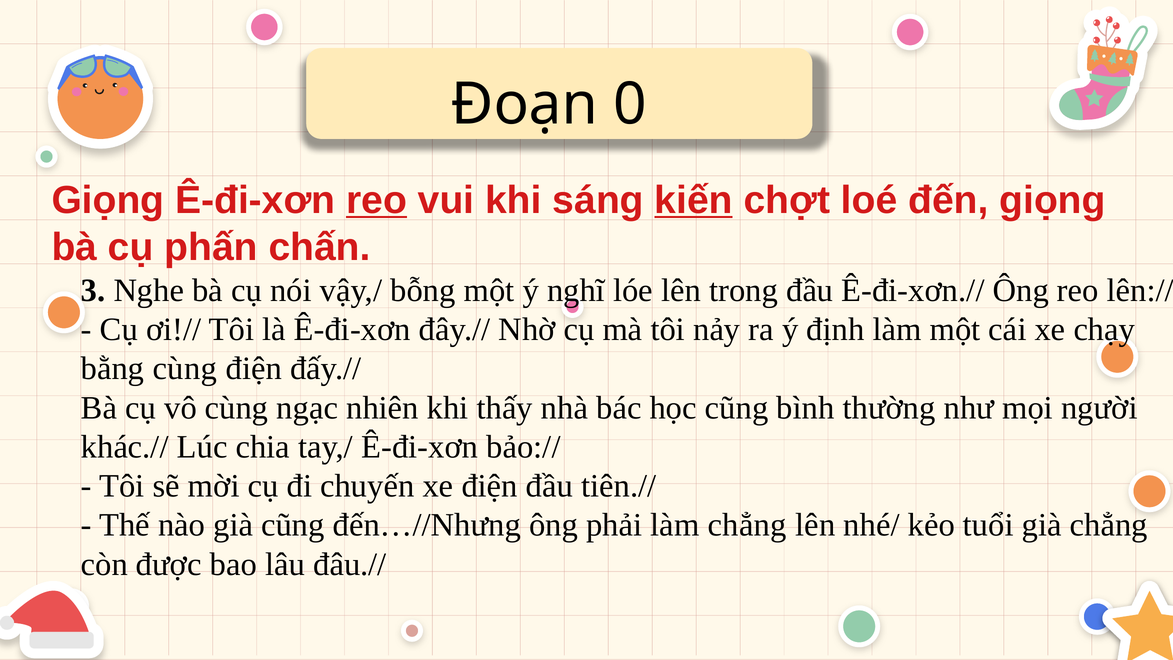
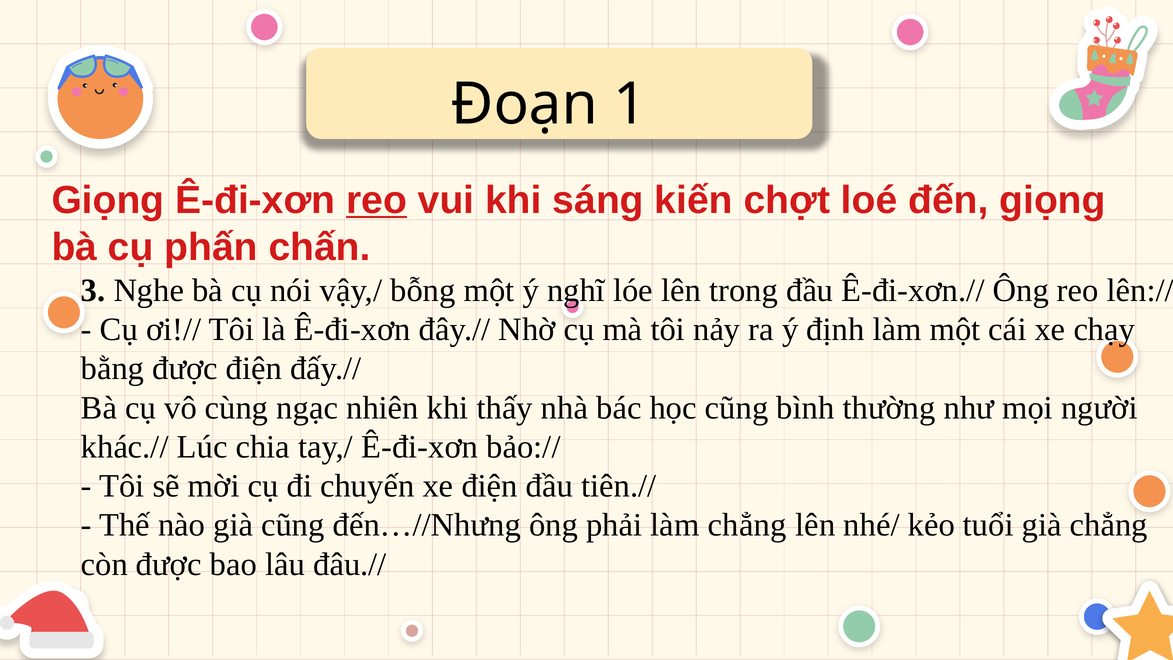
0: 0 -> 1
kiến underline: present -> none
bằng cùng: cùng -> được
